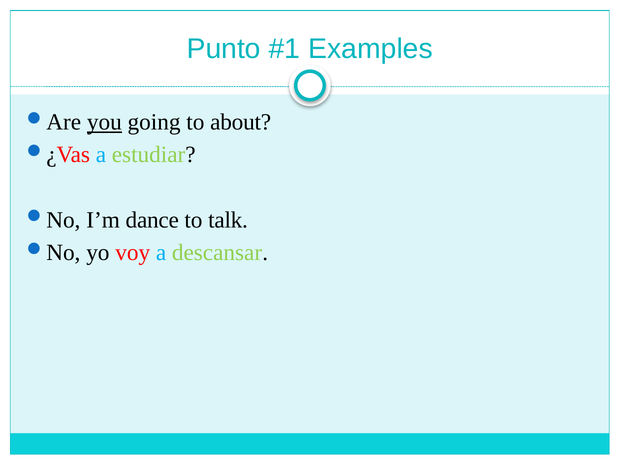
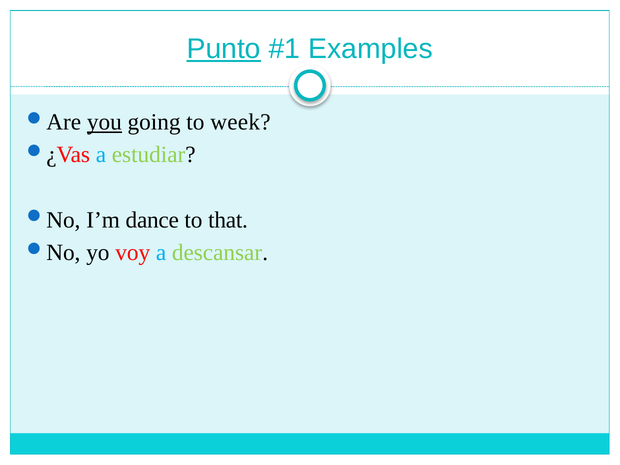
Punto underline: none -> present
about: about -> week
talk: talk -> that
